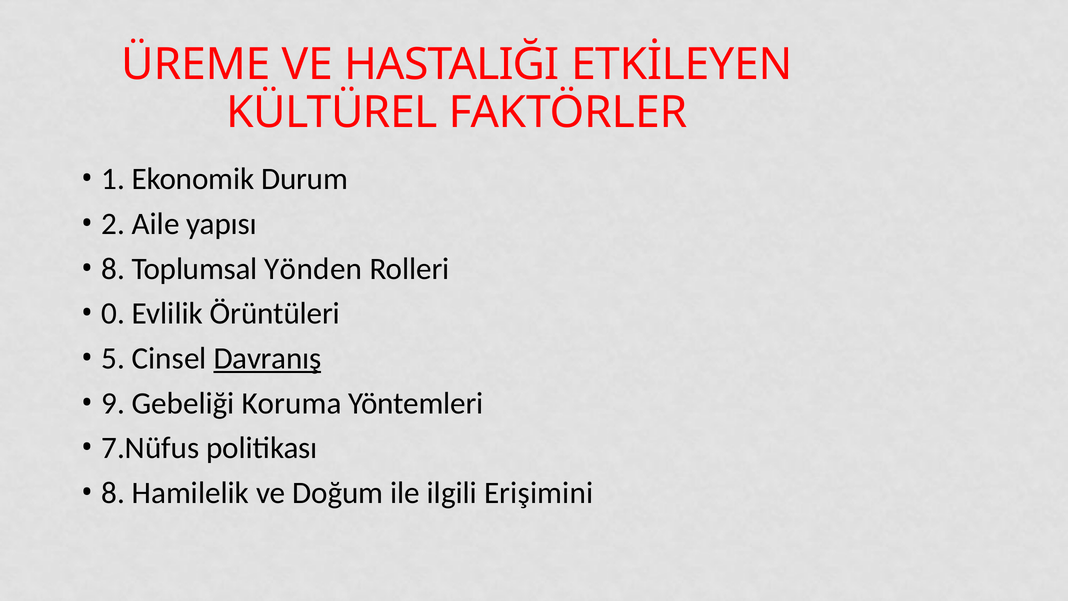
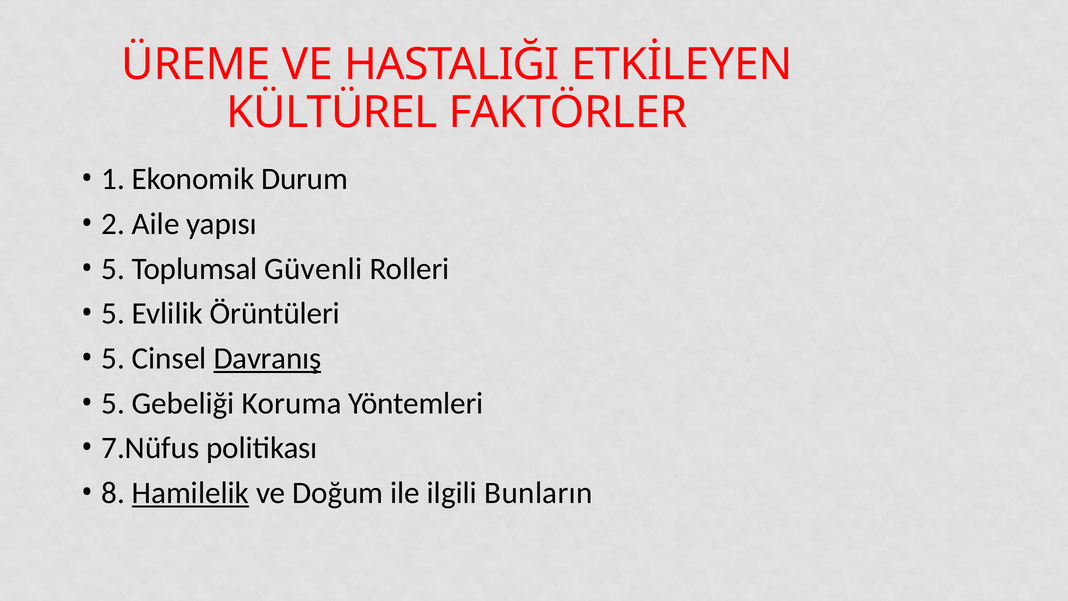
8 at (113, 269): 8 -> 5
Yönden: Yönden -> Güvenli
0 at (113, 313): 0 -> 5
9 at (113, 403): 9 -> 5
Hamilelik underline: none -> present
Erişimini: Erişimini -> Bunların
